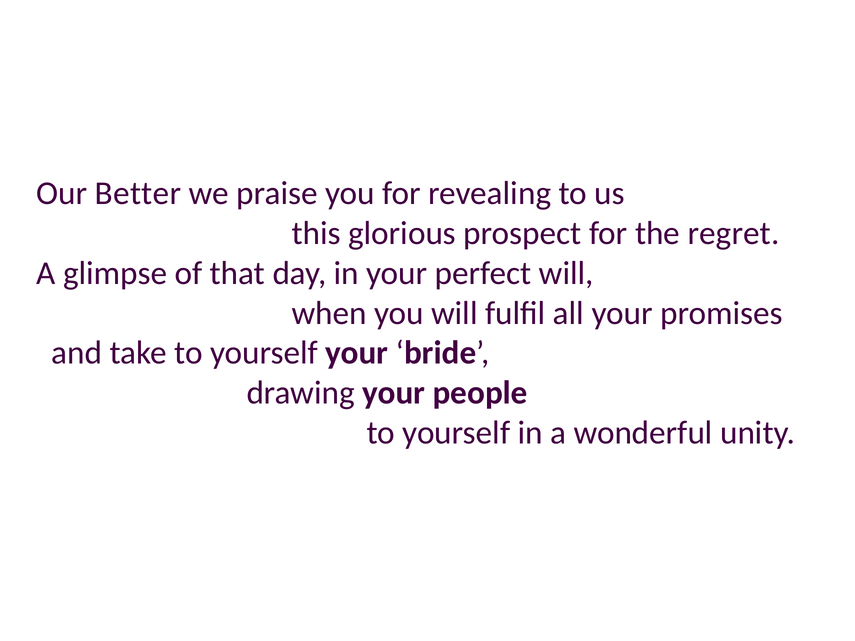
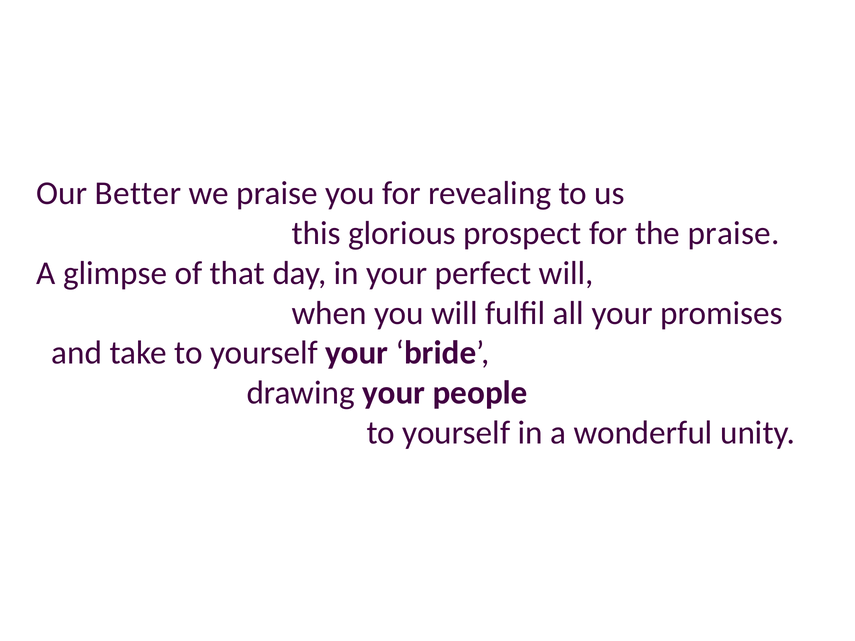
the regret: regret -> praise
